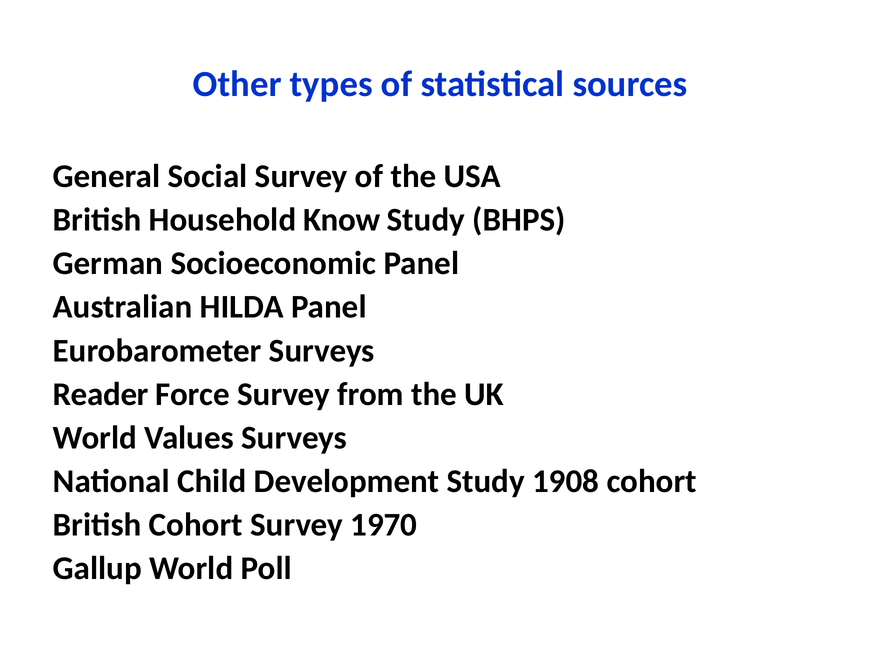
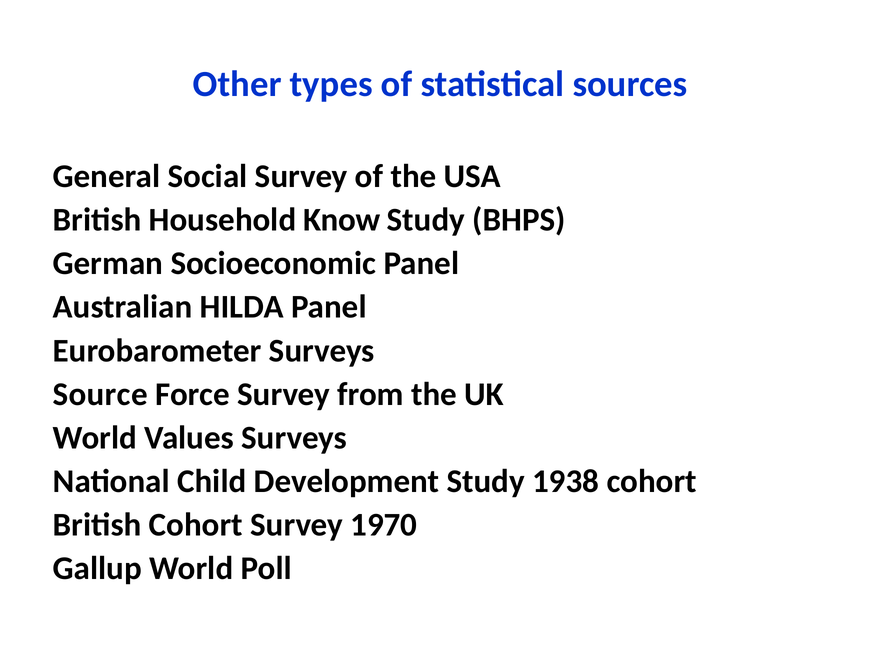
Reader: Reader -> Source
1908: 1908 -> 1938
